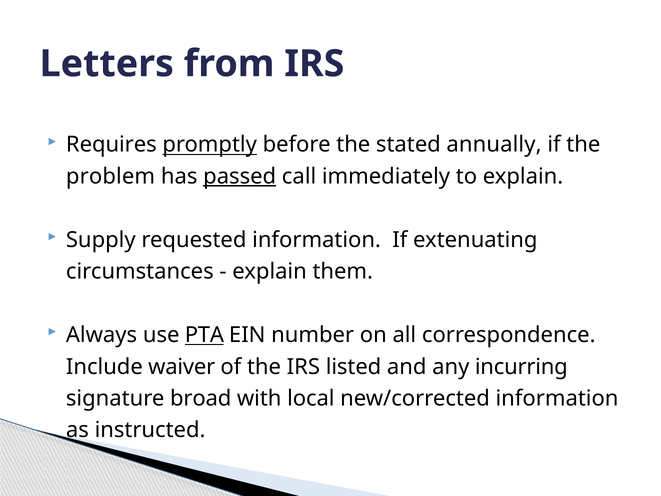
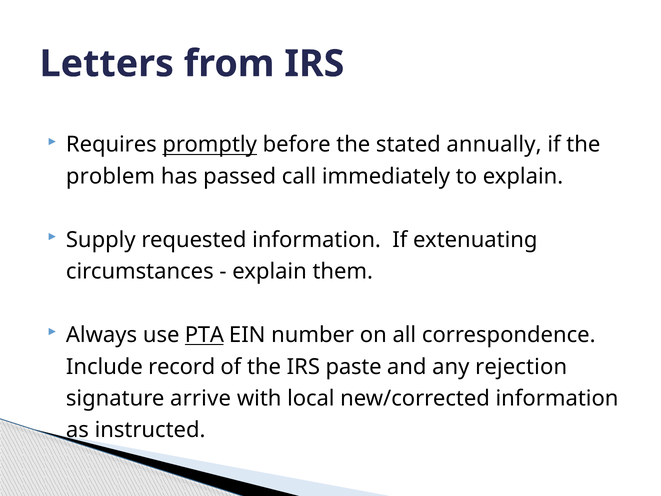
passed underline: present -> none
waiver: waiver -> record
listed: listed -> paste
incurring: incurring -> rejection
broad: broad -> arrive
